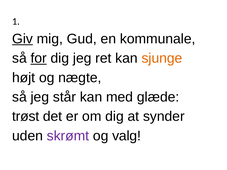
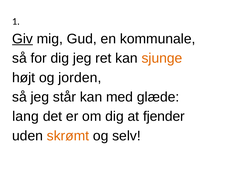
for underline: present -> none
nægte: nægte -> jorden
trøst: trøst -> lang
synder: synder -> fjender
skrømt colour: purple -> orange
valg: valg -> selv
